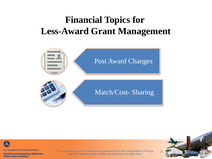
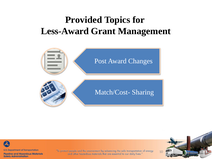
Financial: Financial -> Provided
